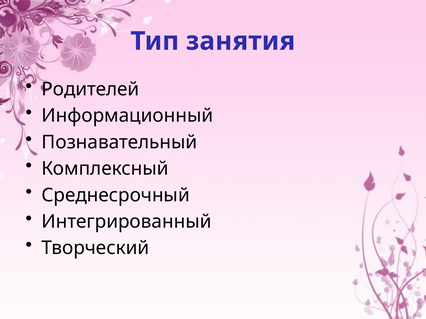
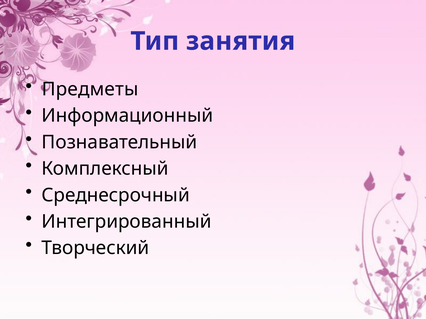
Родителей: Родителей -> Предметы
